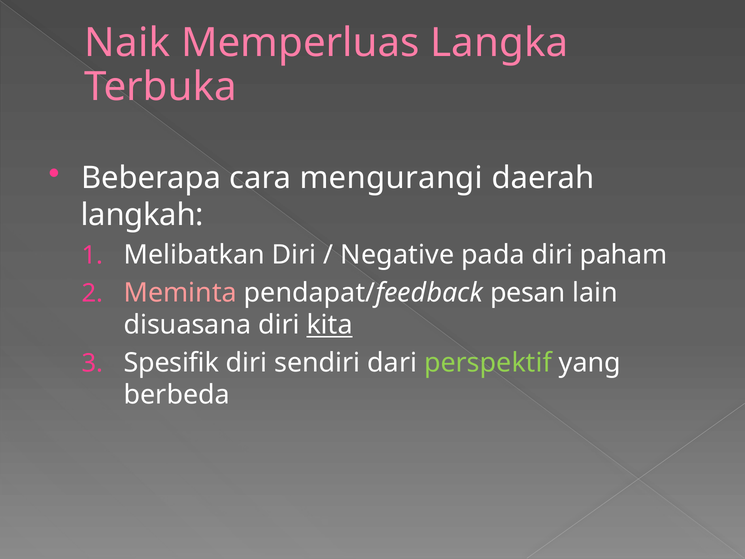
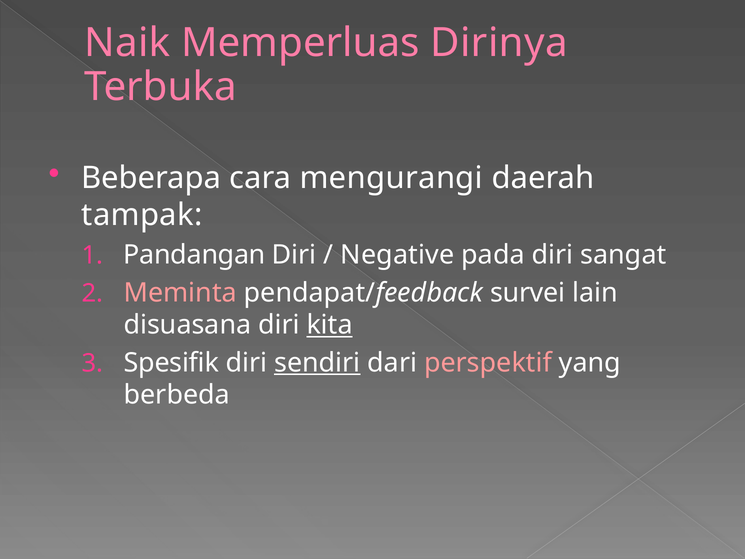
Langka: Langka -> Dirinya
langkah: langkah -> tampak
Melibatkan: Melibatkan -> Pandangan
paham: paham -> sangat
pesan: pesan -> survei
sendiri underline: none -> present
perspektif colour: light green -> pink
